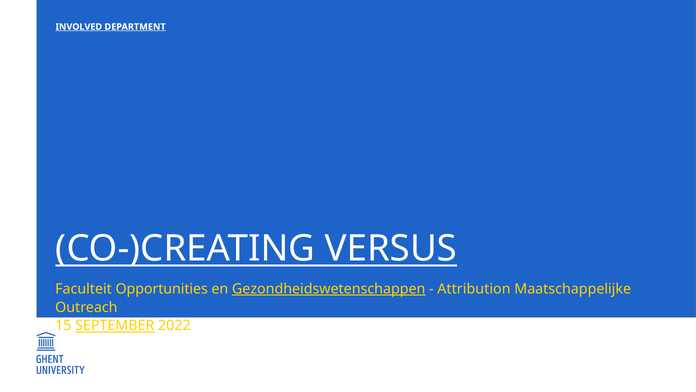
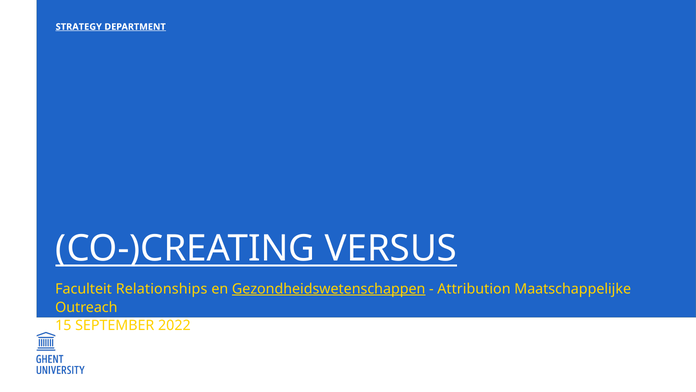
INVOLVED: INVOLVED -> STRATEGY
Opportunities: Opportunities -> Relationships
SEPTEMBER underline: present -> none
